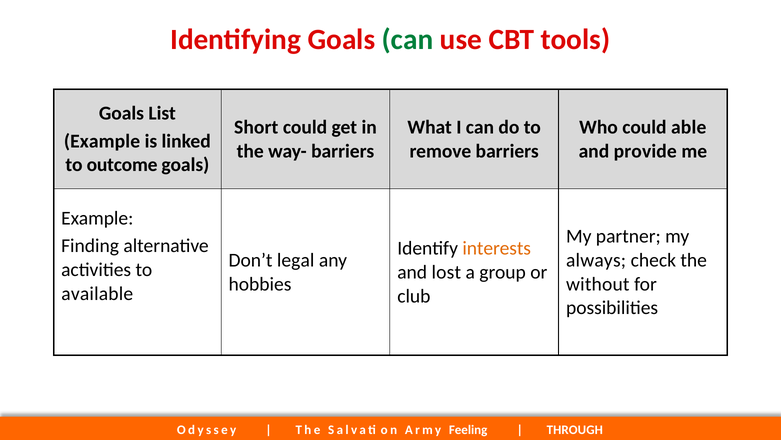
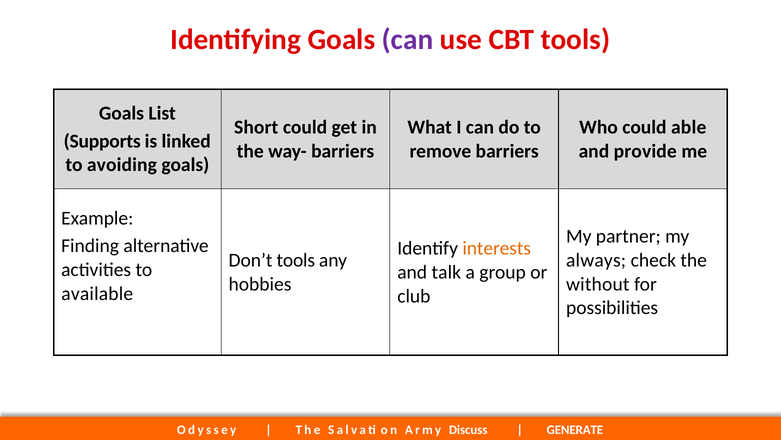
can at (408, 39) colour: green -> purple
Example at (102, 141): Example -> Supports
outcome: outcome -> avoiding
Don’t legal: legal -> tools
lost: lost -> talk
Feeling: Feeling -> Discuss
THROUGH: THROUGH -> GENERATE
